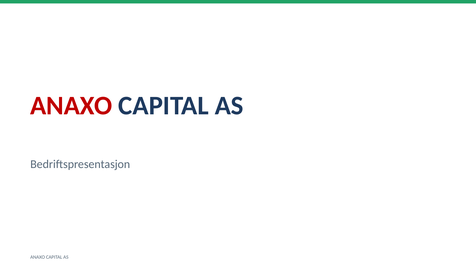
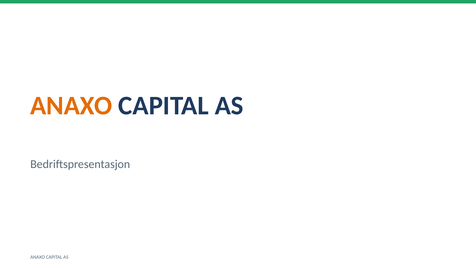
ANAXO at (71, 106) colour: red -> orange
